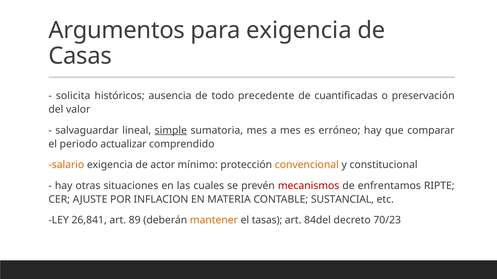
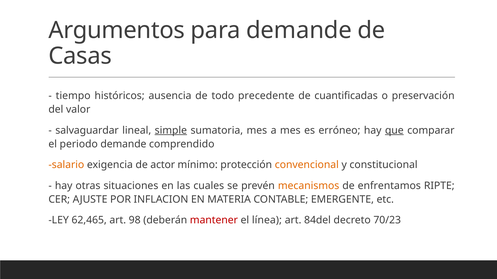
para exigencia: exigencia -> demande
solicita: solicita -> tiempo
que underline: none -> present
periodo actualizar: actualizar -> demande
mecanismos colour: red -> orange
SUSTANCIAL: SUSTANCIAL -> EMERGENTE
26,841: 26,841 -> 62,465
89: 89 -> 98
mantener colour: orange -> red
tasas: tasas -> línea
